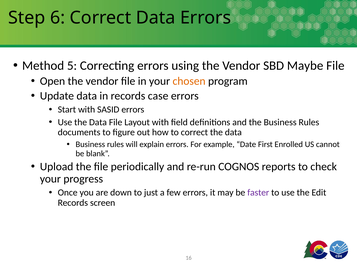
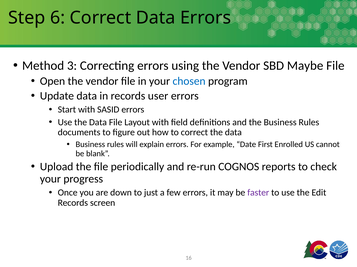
5: 5 -> 3
chosen colour: orange -> blue
case: case -> user
